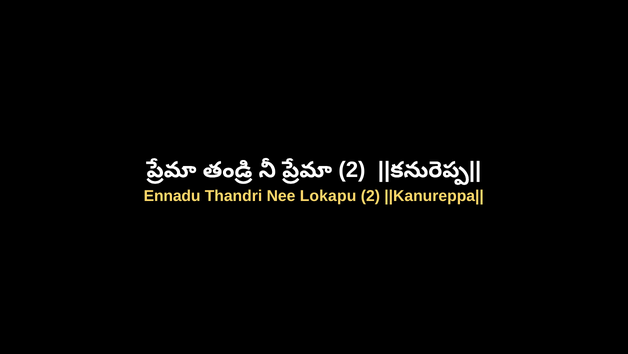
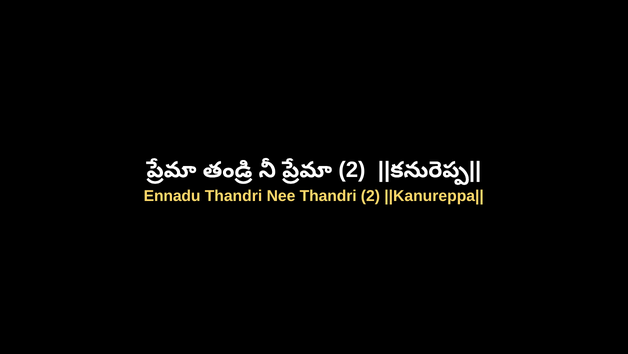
Nee Lokapu: Lokapu -> Thandri
